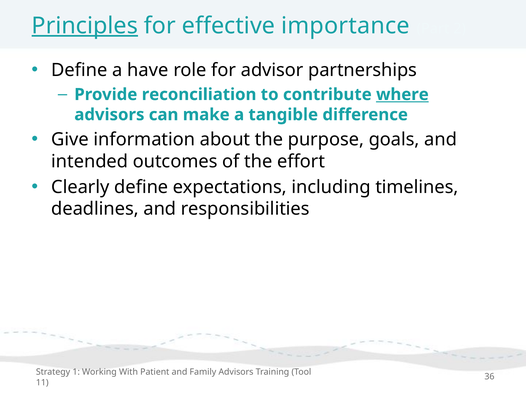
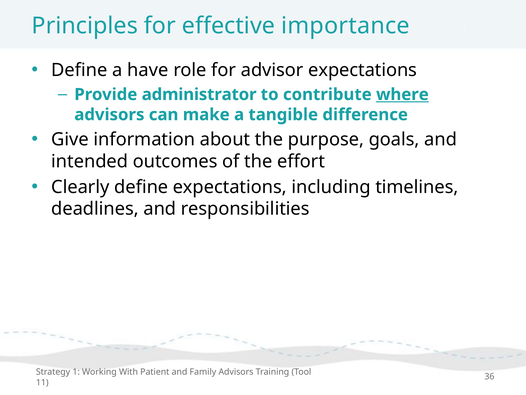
Principles underline: present -> none
advisor partnerships: partnerships -> expectations
reconciliation: reconciliation -> administrator
